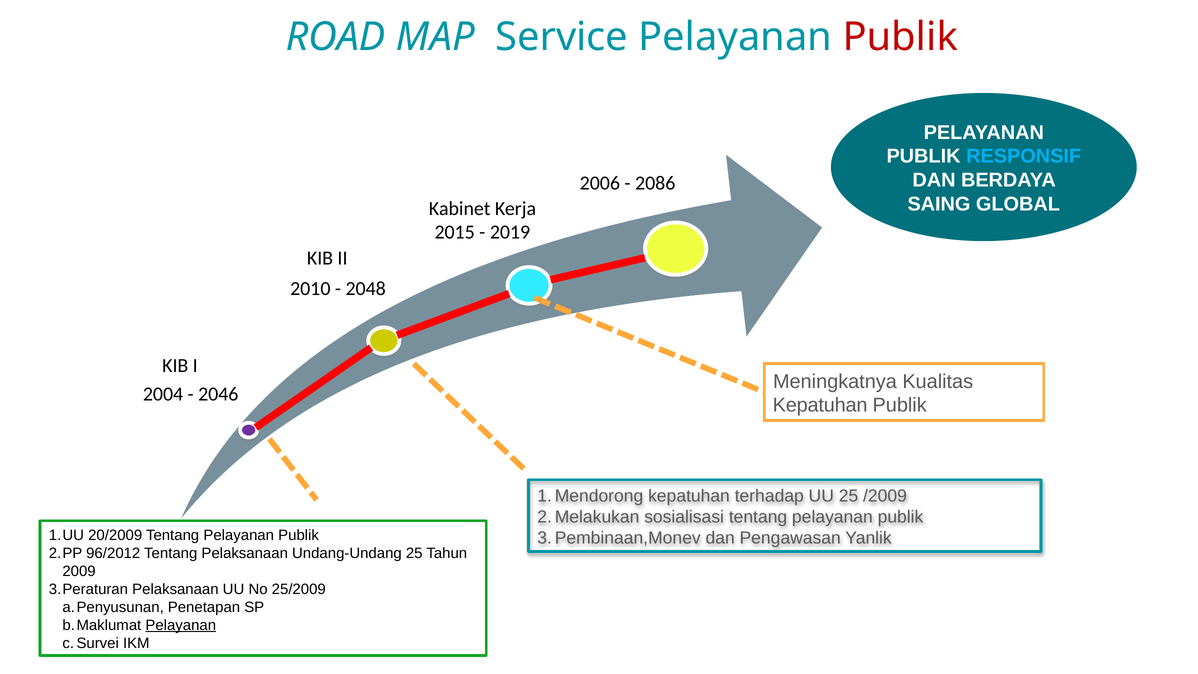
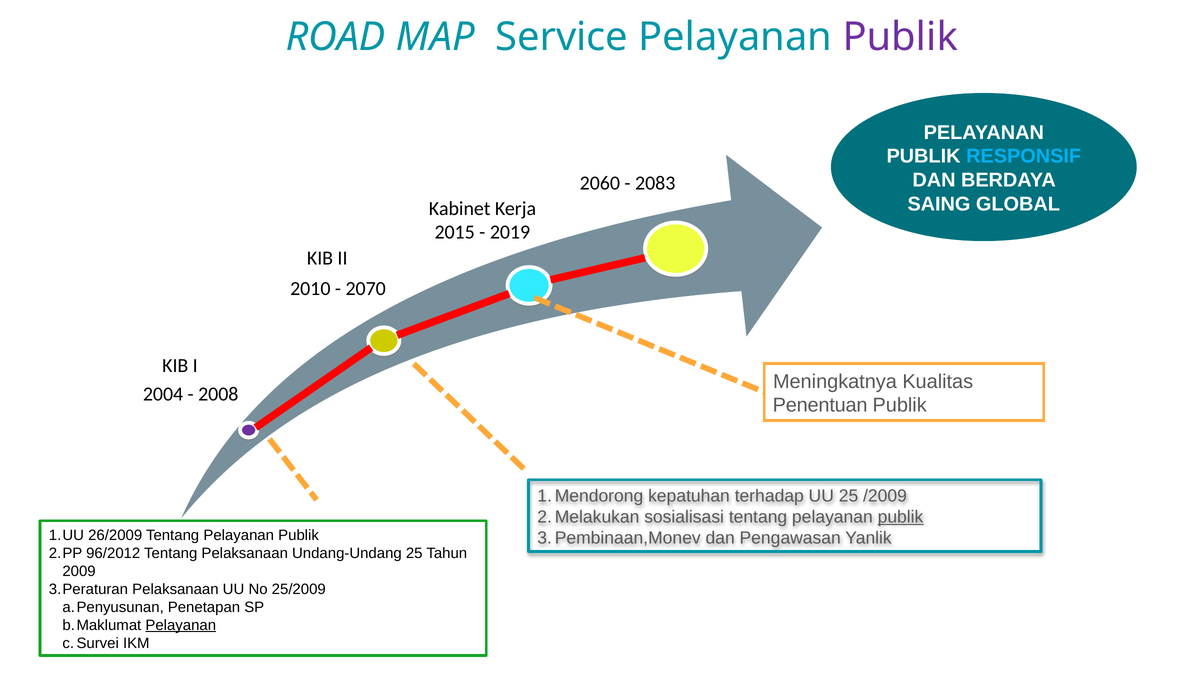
Publik at (900, 37) colour: red -> purple
2006: 2006 -> 2060
2086: 2086 -> 2083
2048: 2048 -> 2070
2046: 2046 -> 2008
Kepatuhan at (820, 405): Kepatuhan -> Penentuan
publik at (901, 517) underline: none -> present
20/2009: 20/2009 -> 26/2009
